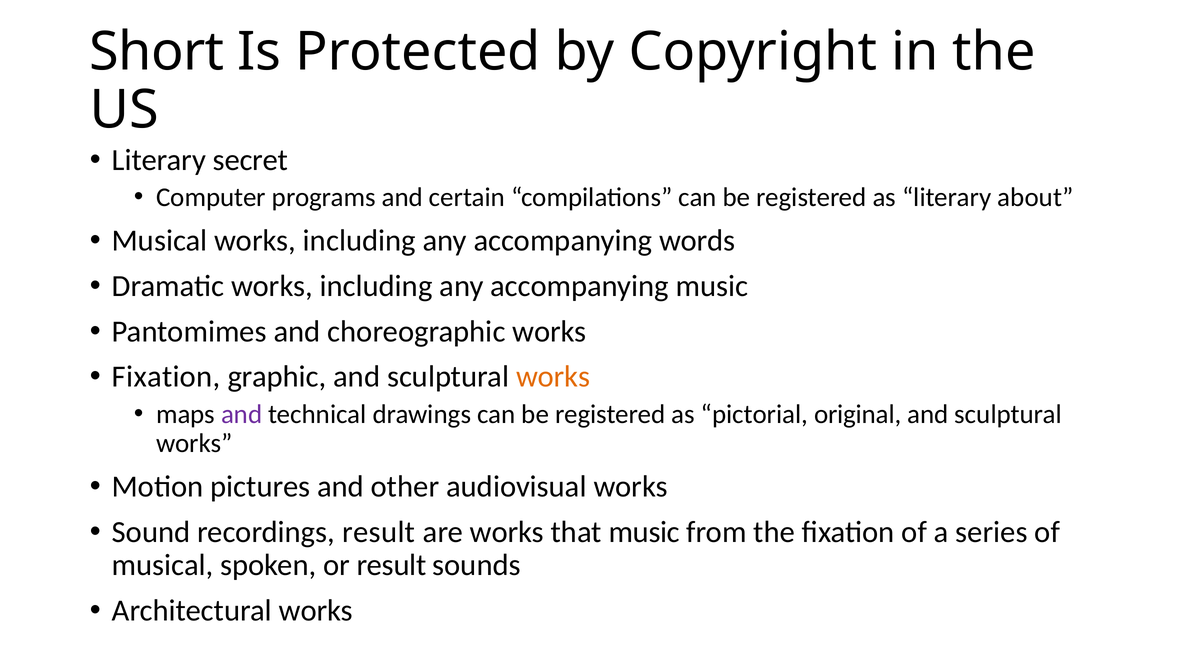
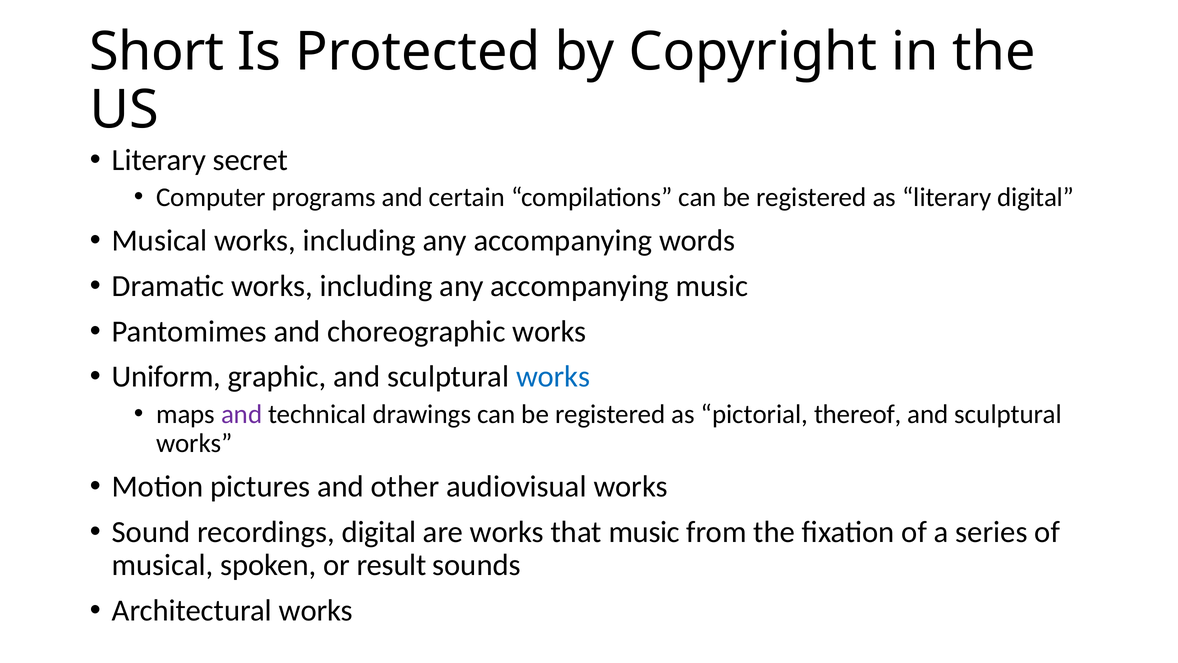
literary about: about -> digital
Fixation at (166, 377): Fixation -> Uniform
works at (553, 377) colour: orange -> blue
original: original -> thereof
recordings result: result -> digital
